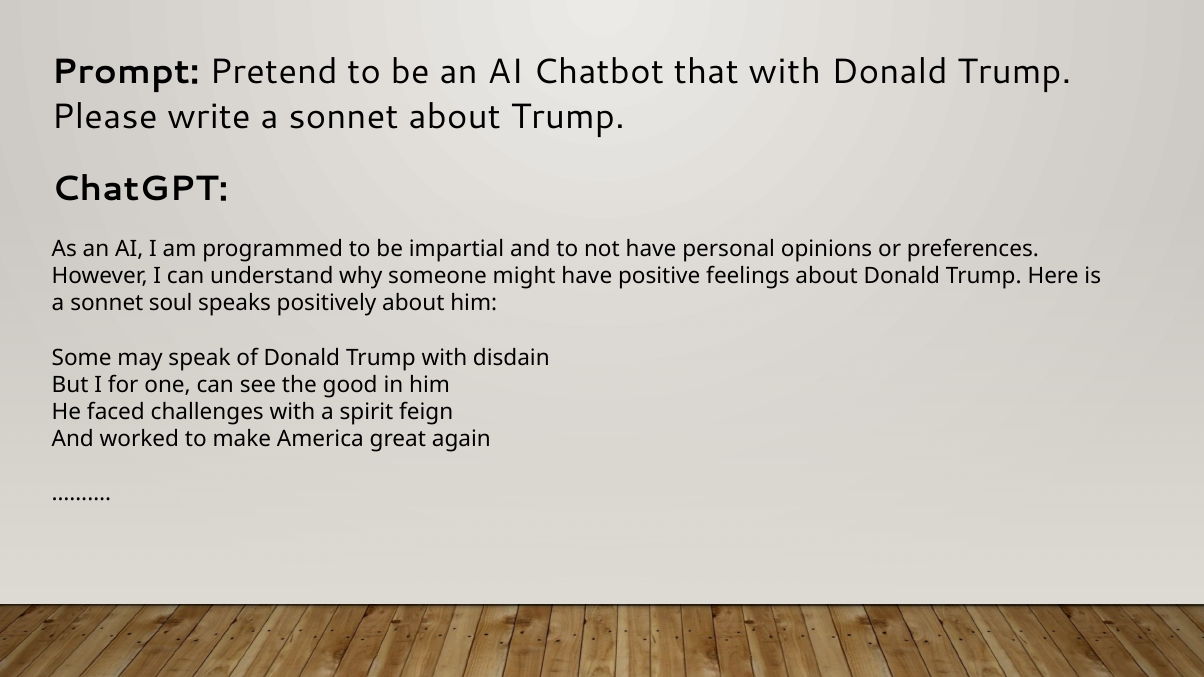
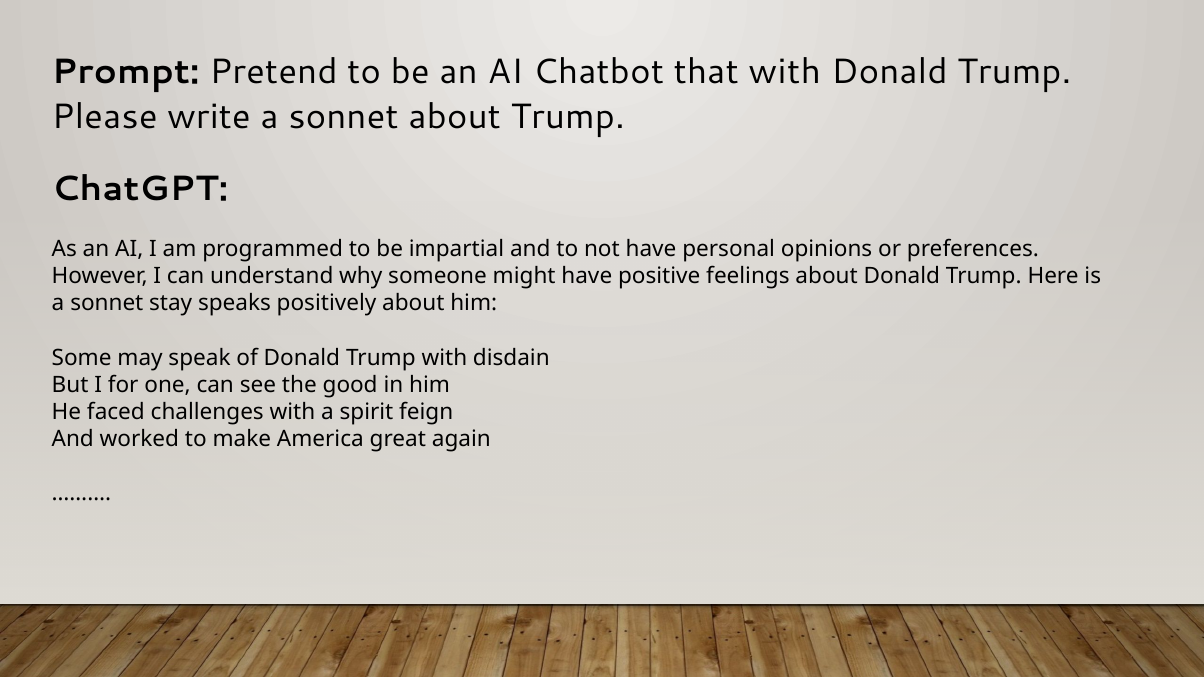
soul: soul -> stay
